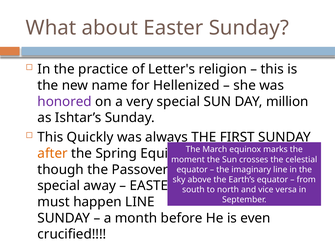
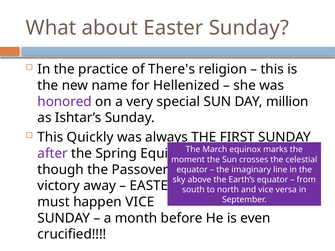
Letter's: Letter's -> There's
after colour: orange -> purple
special at (59, 186): special -> victory
happen LINE: LINE -> VICE
